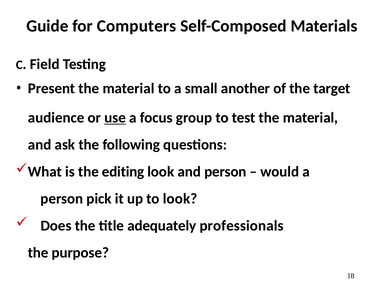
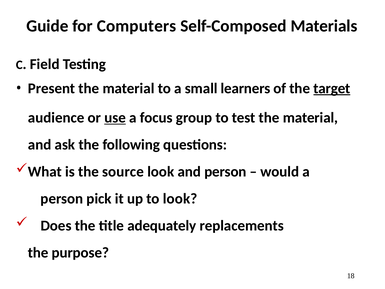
another: another -> learners
target underline: none -> present
editing: editing -> source
professionals: professionals -> replacements
